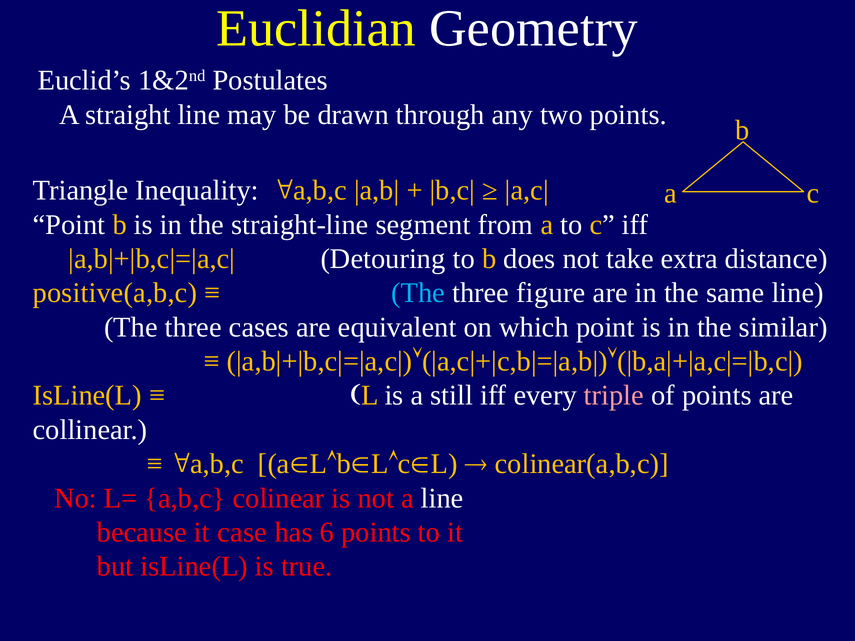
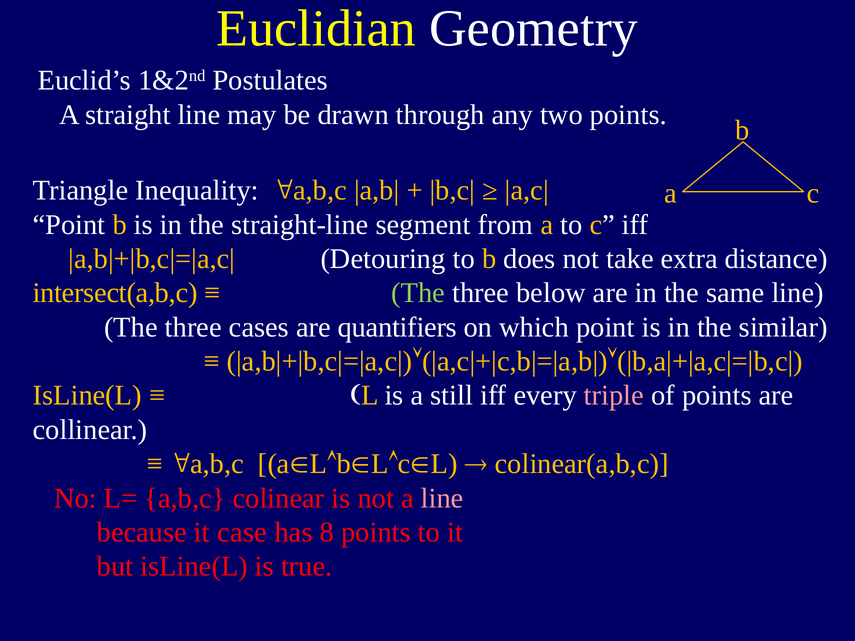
positive(a,b,c: positive(a,b,c -> intersect(a,b,c
The at (418, 293) colour: light blue -> light green
figure: figure -> below
equivalent: equivalent -> quantifiers
line at (442, 498) colour: white -> pink
6: 6 -> 8
